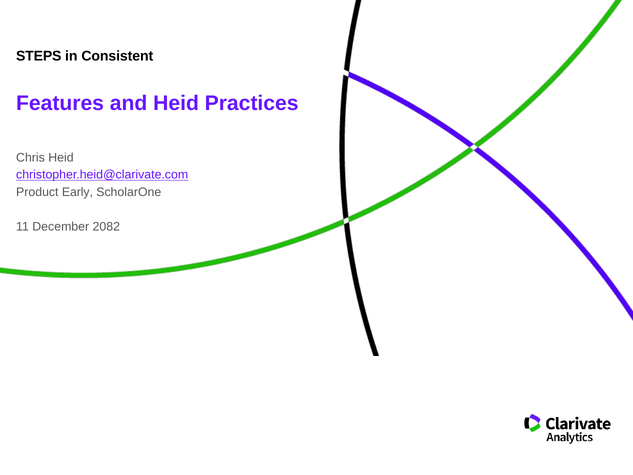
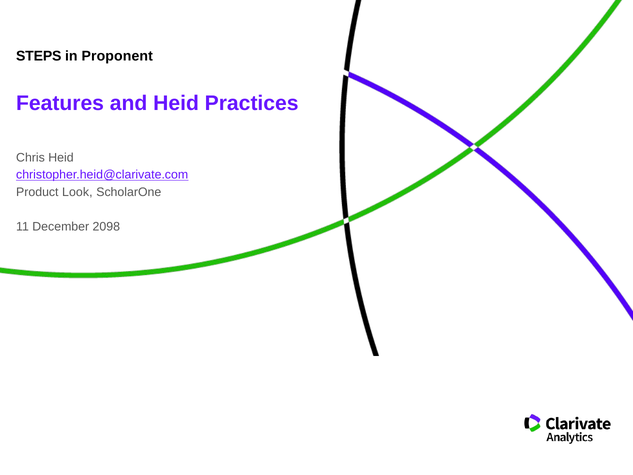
Consistent: Consistent -> Proponent
Early: Early -> Look
2082: 2082 -> 2098
